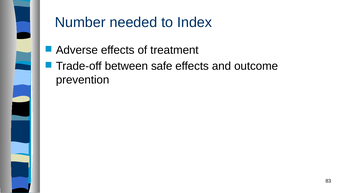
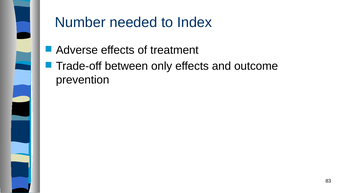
safe: safe -> only
